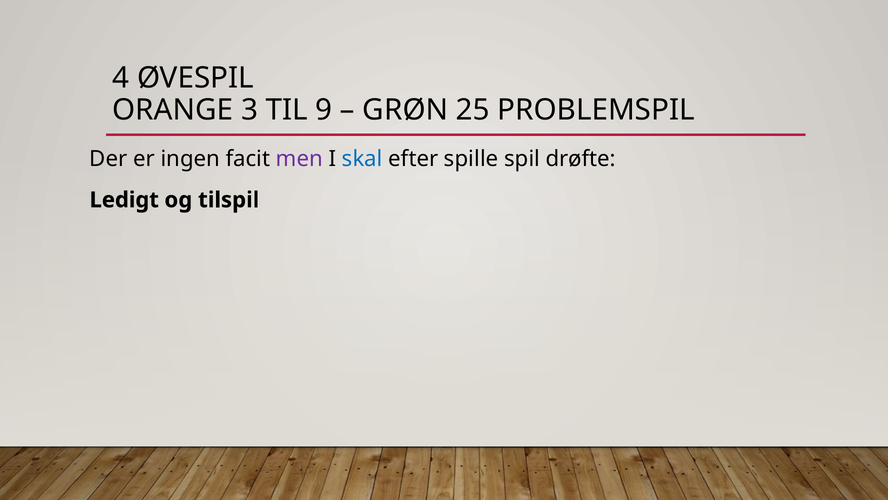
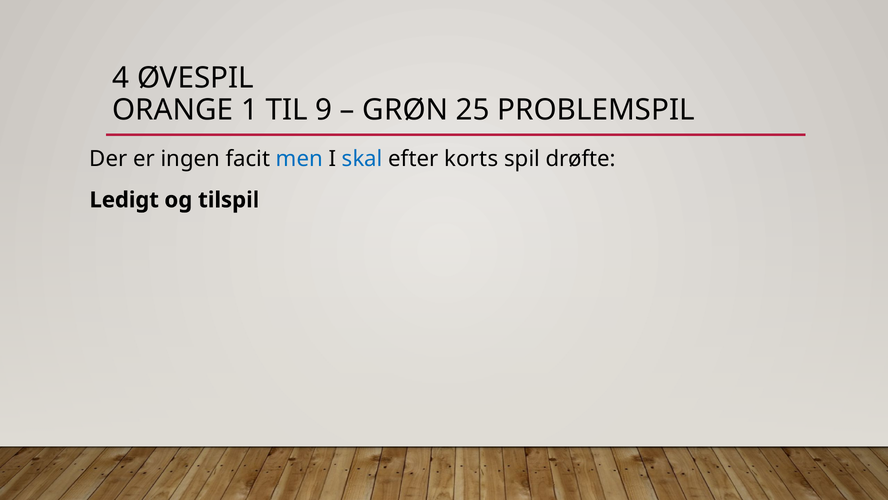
3: 3 -> 1
men colour: purple -> blue
spille: spille -> korts
